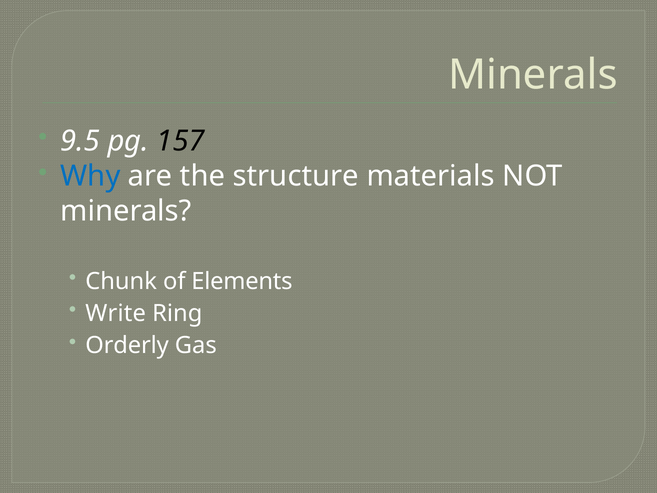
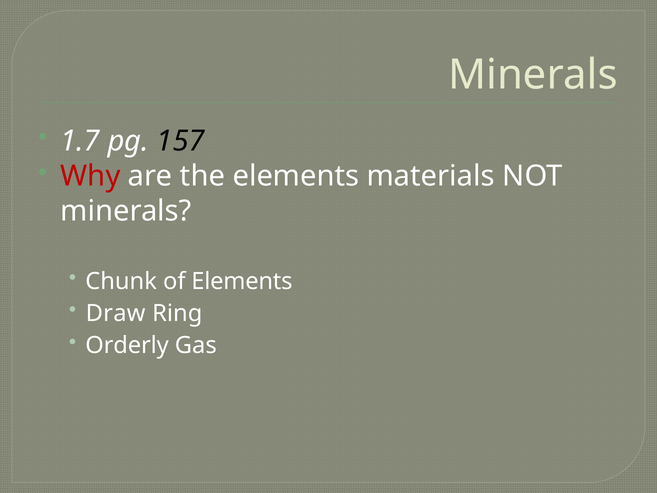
9.5: 9.5 -> 1.7
Why colour: blue -> red
the structure: structure -> elements
Write: Write -> Draw
